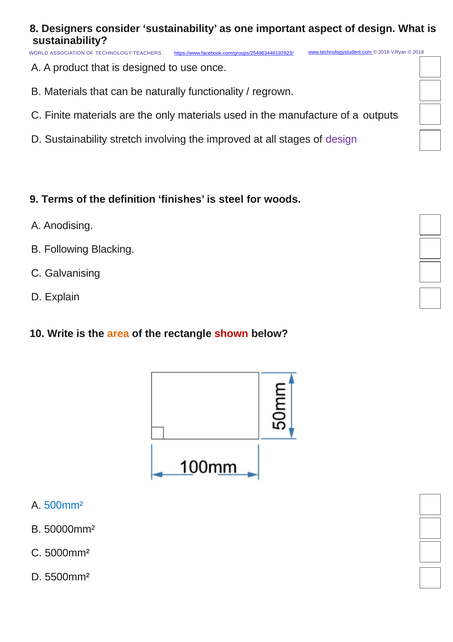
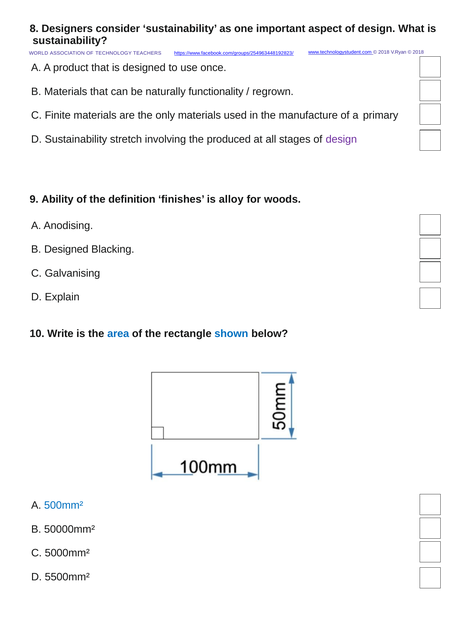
outputs: outputs -> primary
improved: improved -> produced
Terms: Terms -> Ability
steel: steel -> alloy
B Following: Following -> Designed
area colour: orange -> blue
shown colour: red -> blue
